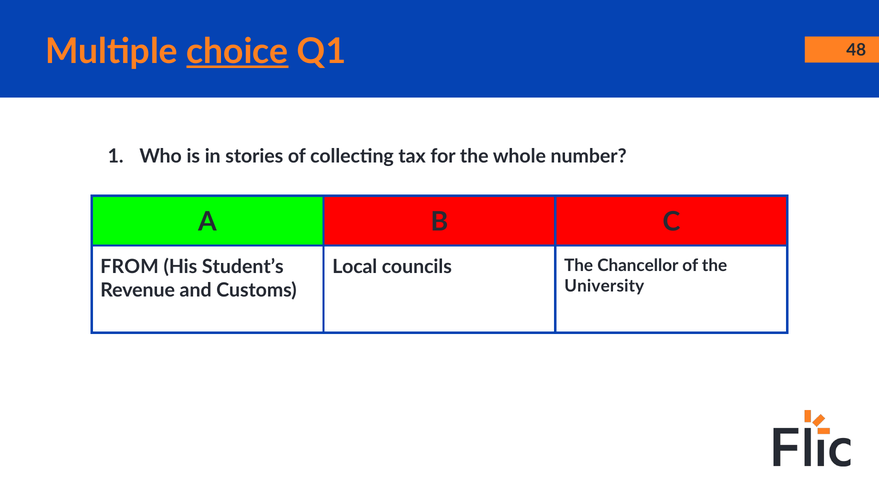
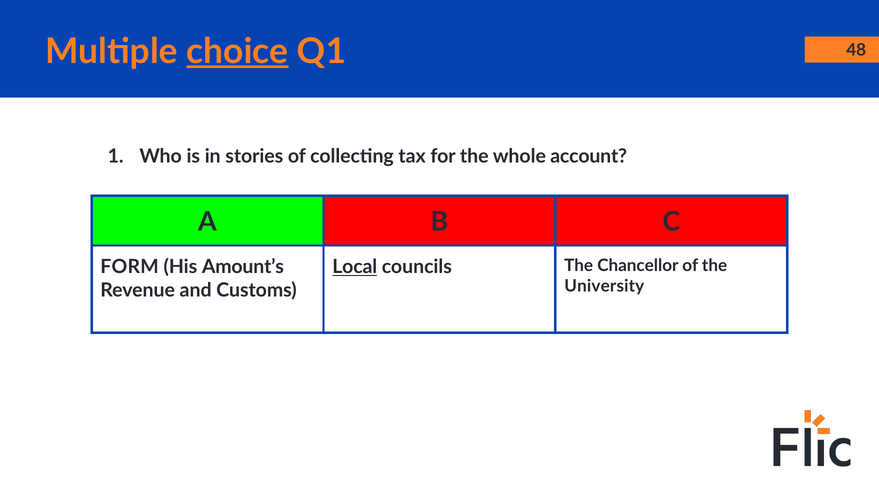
number: number -> account
FROM: FROM -> FORM
Student’s: Student’s -> Amount’s
Local underline: none -> present
